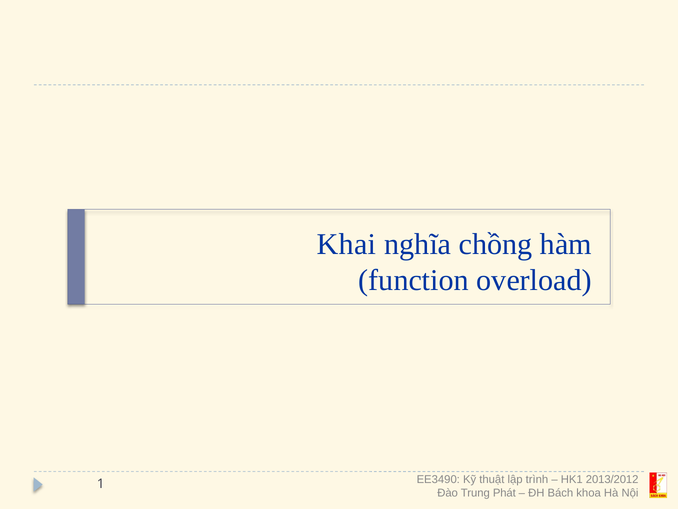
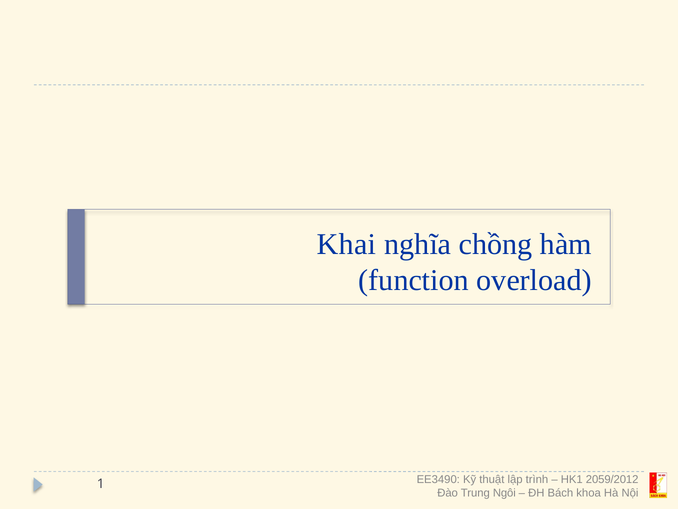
2013/2012: 2013/2012 -> 2059/2012
Phát: Phát -> Ngôi
